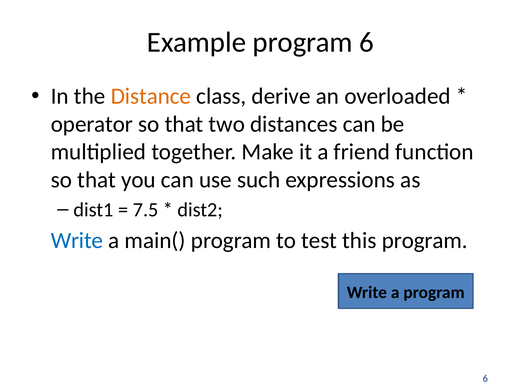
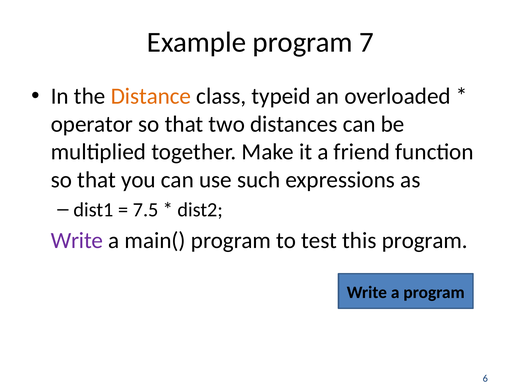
program 6: 6 -> 7
derive: derive -> typeid
Write at (77, 241) colour: blue -> purple
